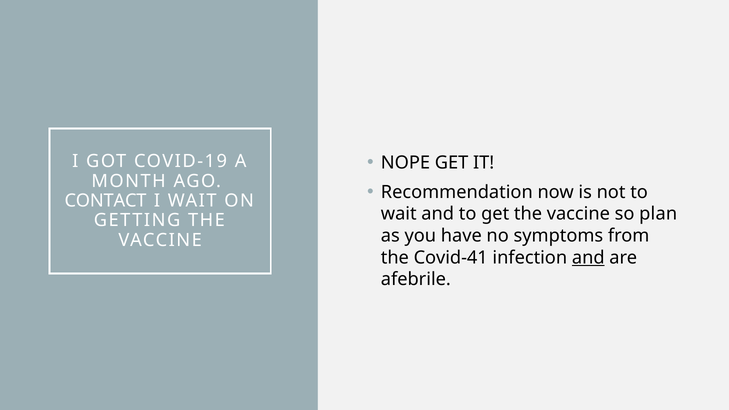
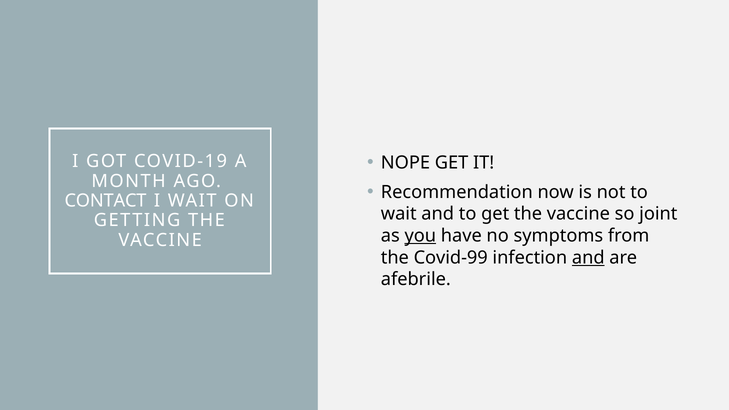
plan: plan -> joint
you underline: none -> present
Covid-41: Covid-41 -> Covid-99
